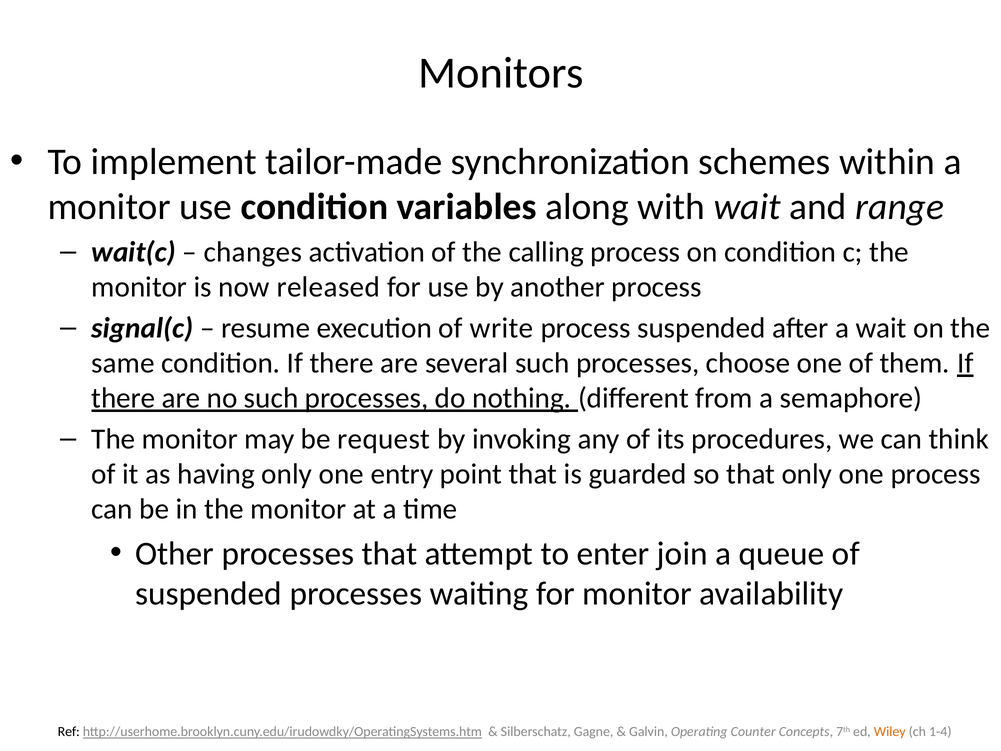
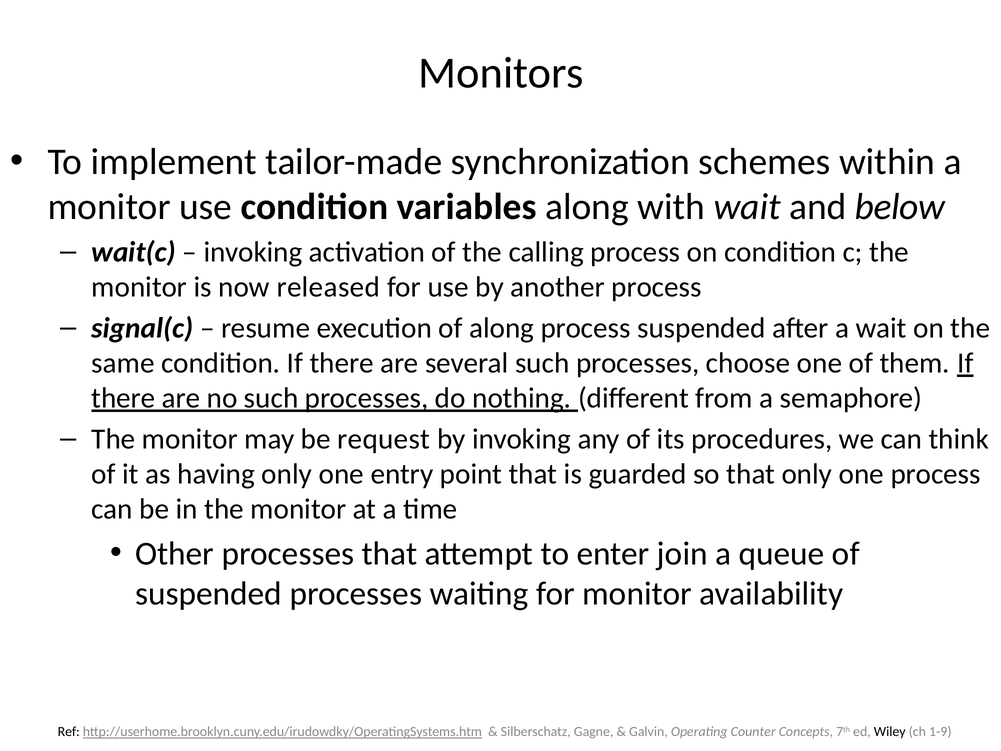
range: range -> below
changes at (253, 252): changes -> invoking
of write: write -> along
Wiley colour: orange -> black
1-4: 1-4 -> 1-9
